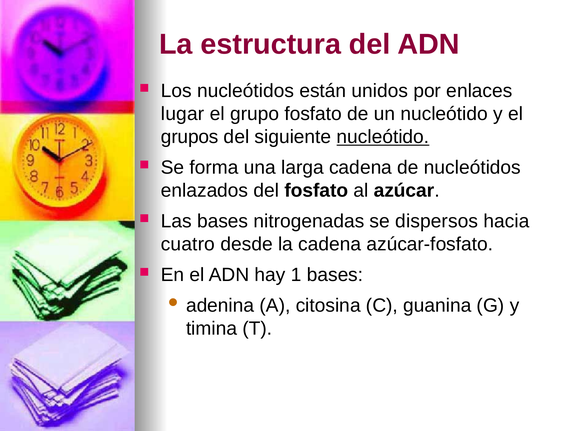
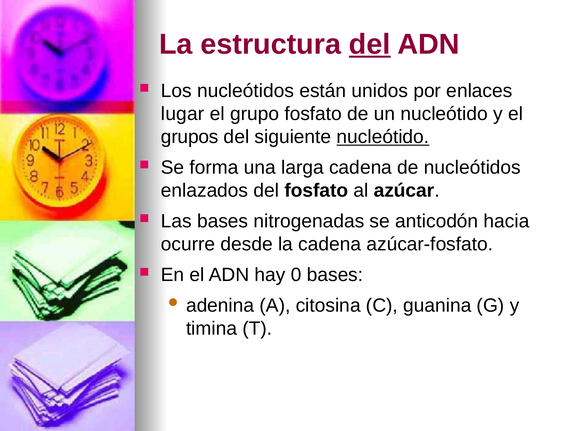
del at (370, 44) underline: none -> present
dispersos: dispersos -> anticodón
cuatro: cuatro -> ocurre
1: 1 -> 0
